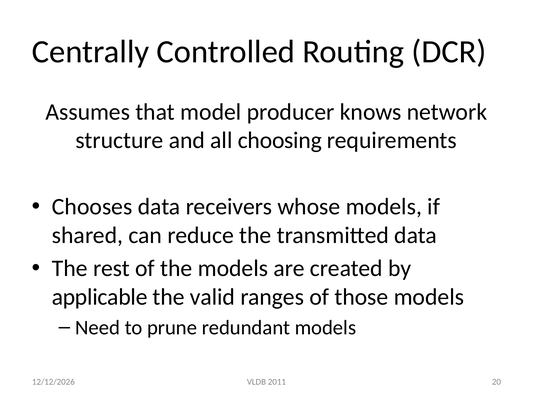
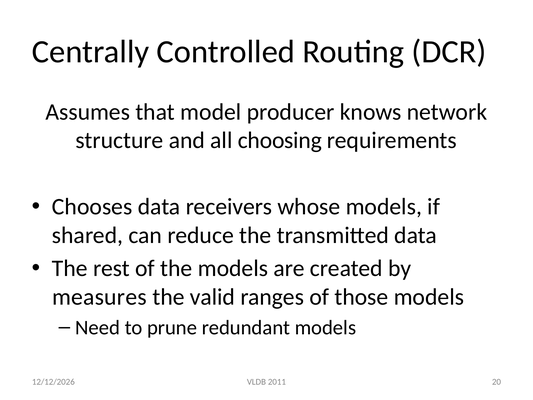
applicable: applicable -> measures
